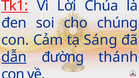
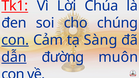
con at (15, 40) underline: none -> present
Sáng: Sáng -> Sàng
thánh: thánh -> muôn
